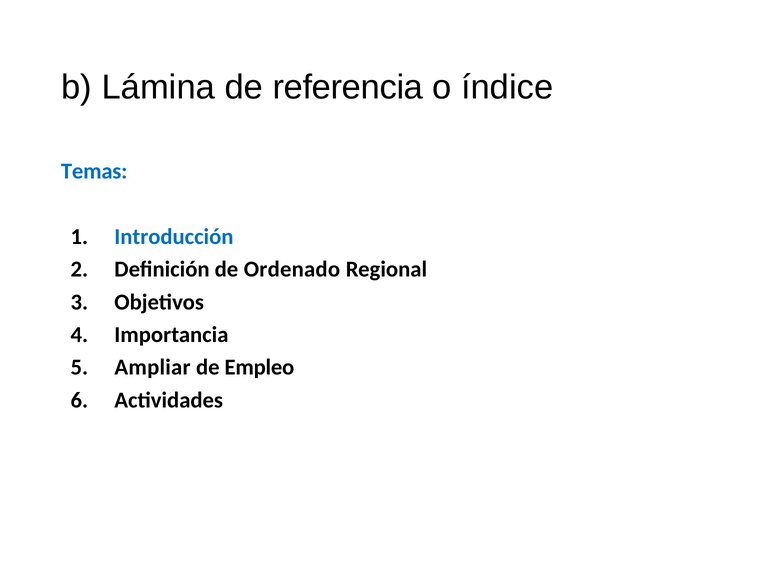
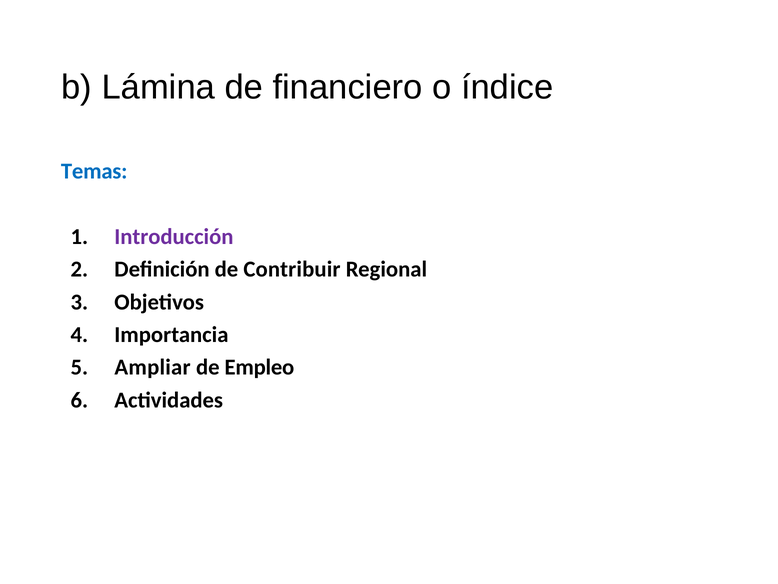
referencia: referencia -> financiero
Introducción colour: blue -> purple
Ordenado: Ordenado -> Contribuir
